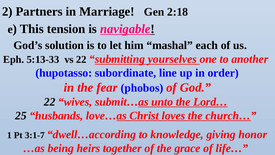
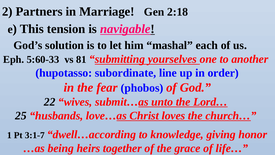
5:13-33: 5:13-33 -> 5:60-33
vs 22: 22 -> 81
